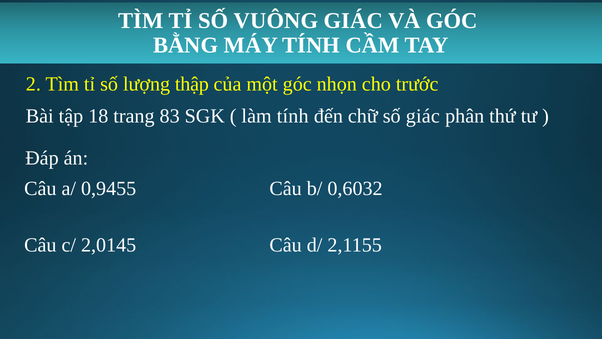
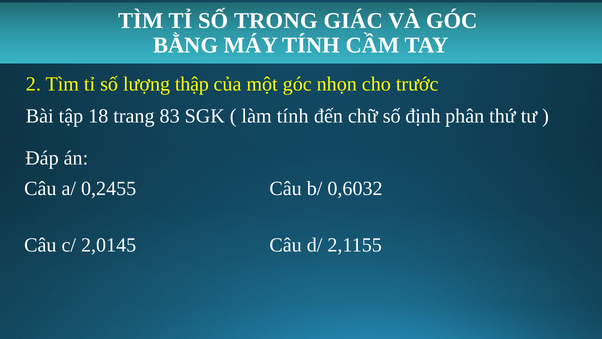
VUÔNG: VUÔNG -> TRONG
số giác: giác -> định
0,9455: 0,9455 -> 0,2455
